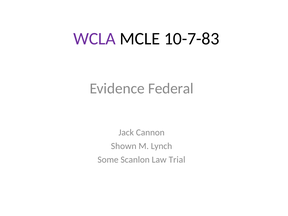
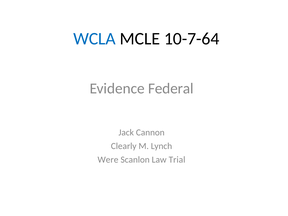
WCLA colour: purple -> blue
10-7-83: 10-7-83 -> 10-7-64
Shown: Shown -> Clearly
Some: Some -> Were
